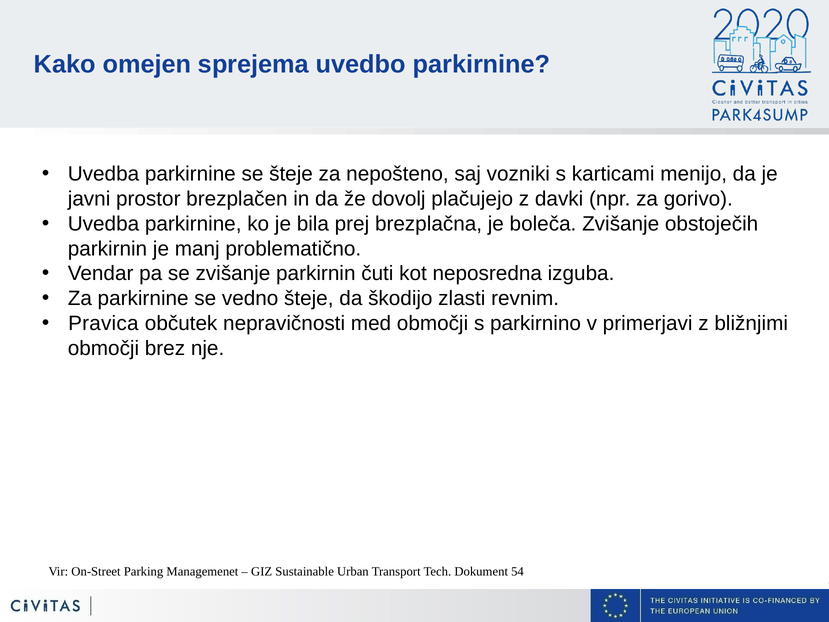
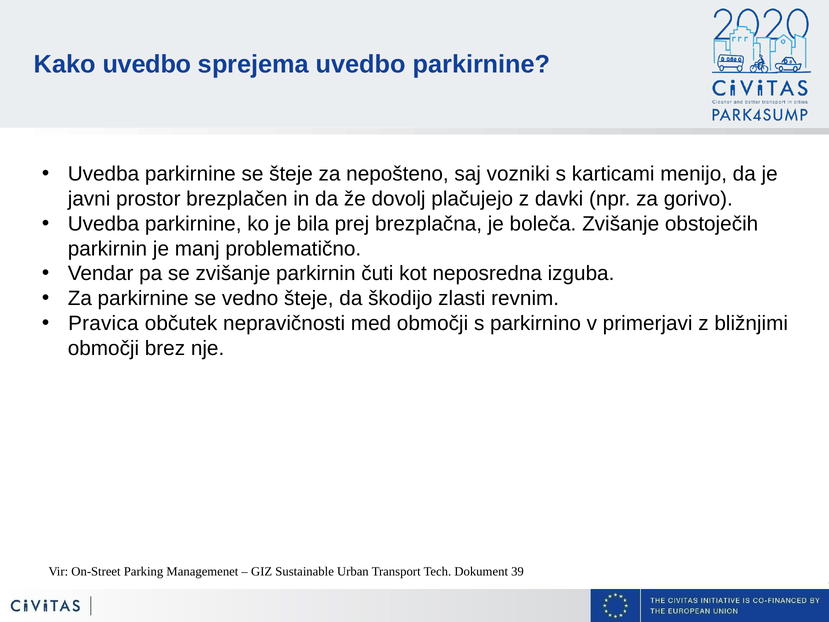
Kako omejen: omejen -> uvedbo
54: 54 -> 39
